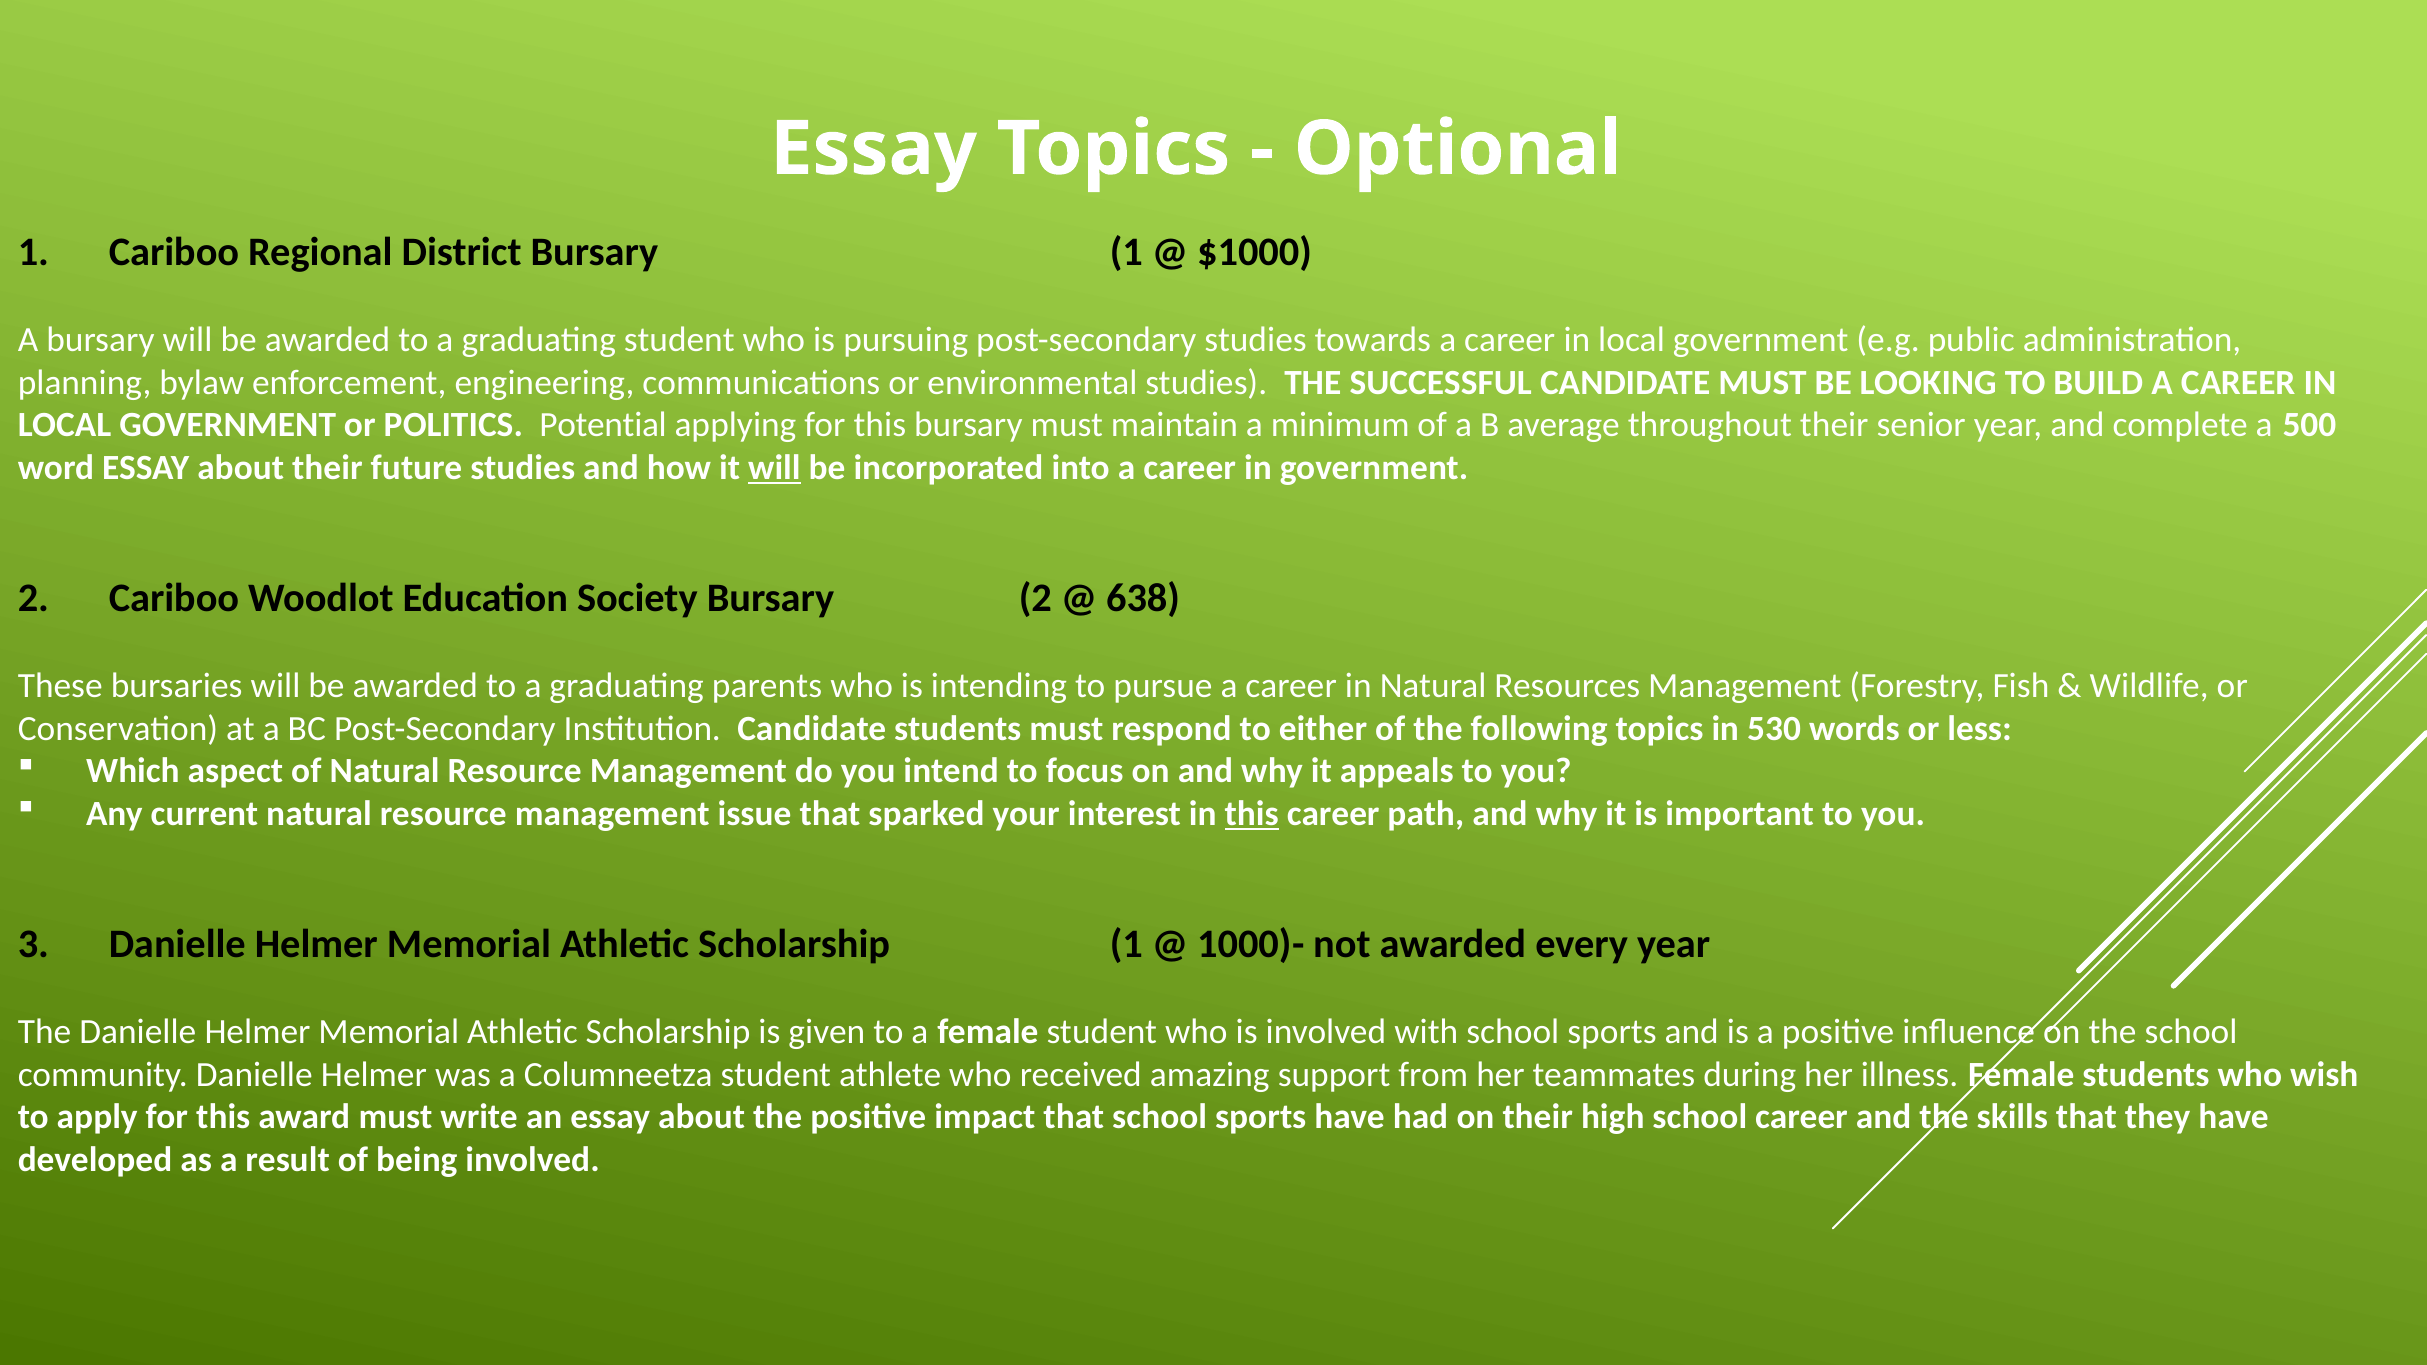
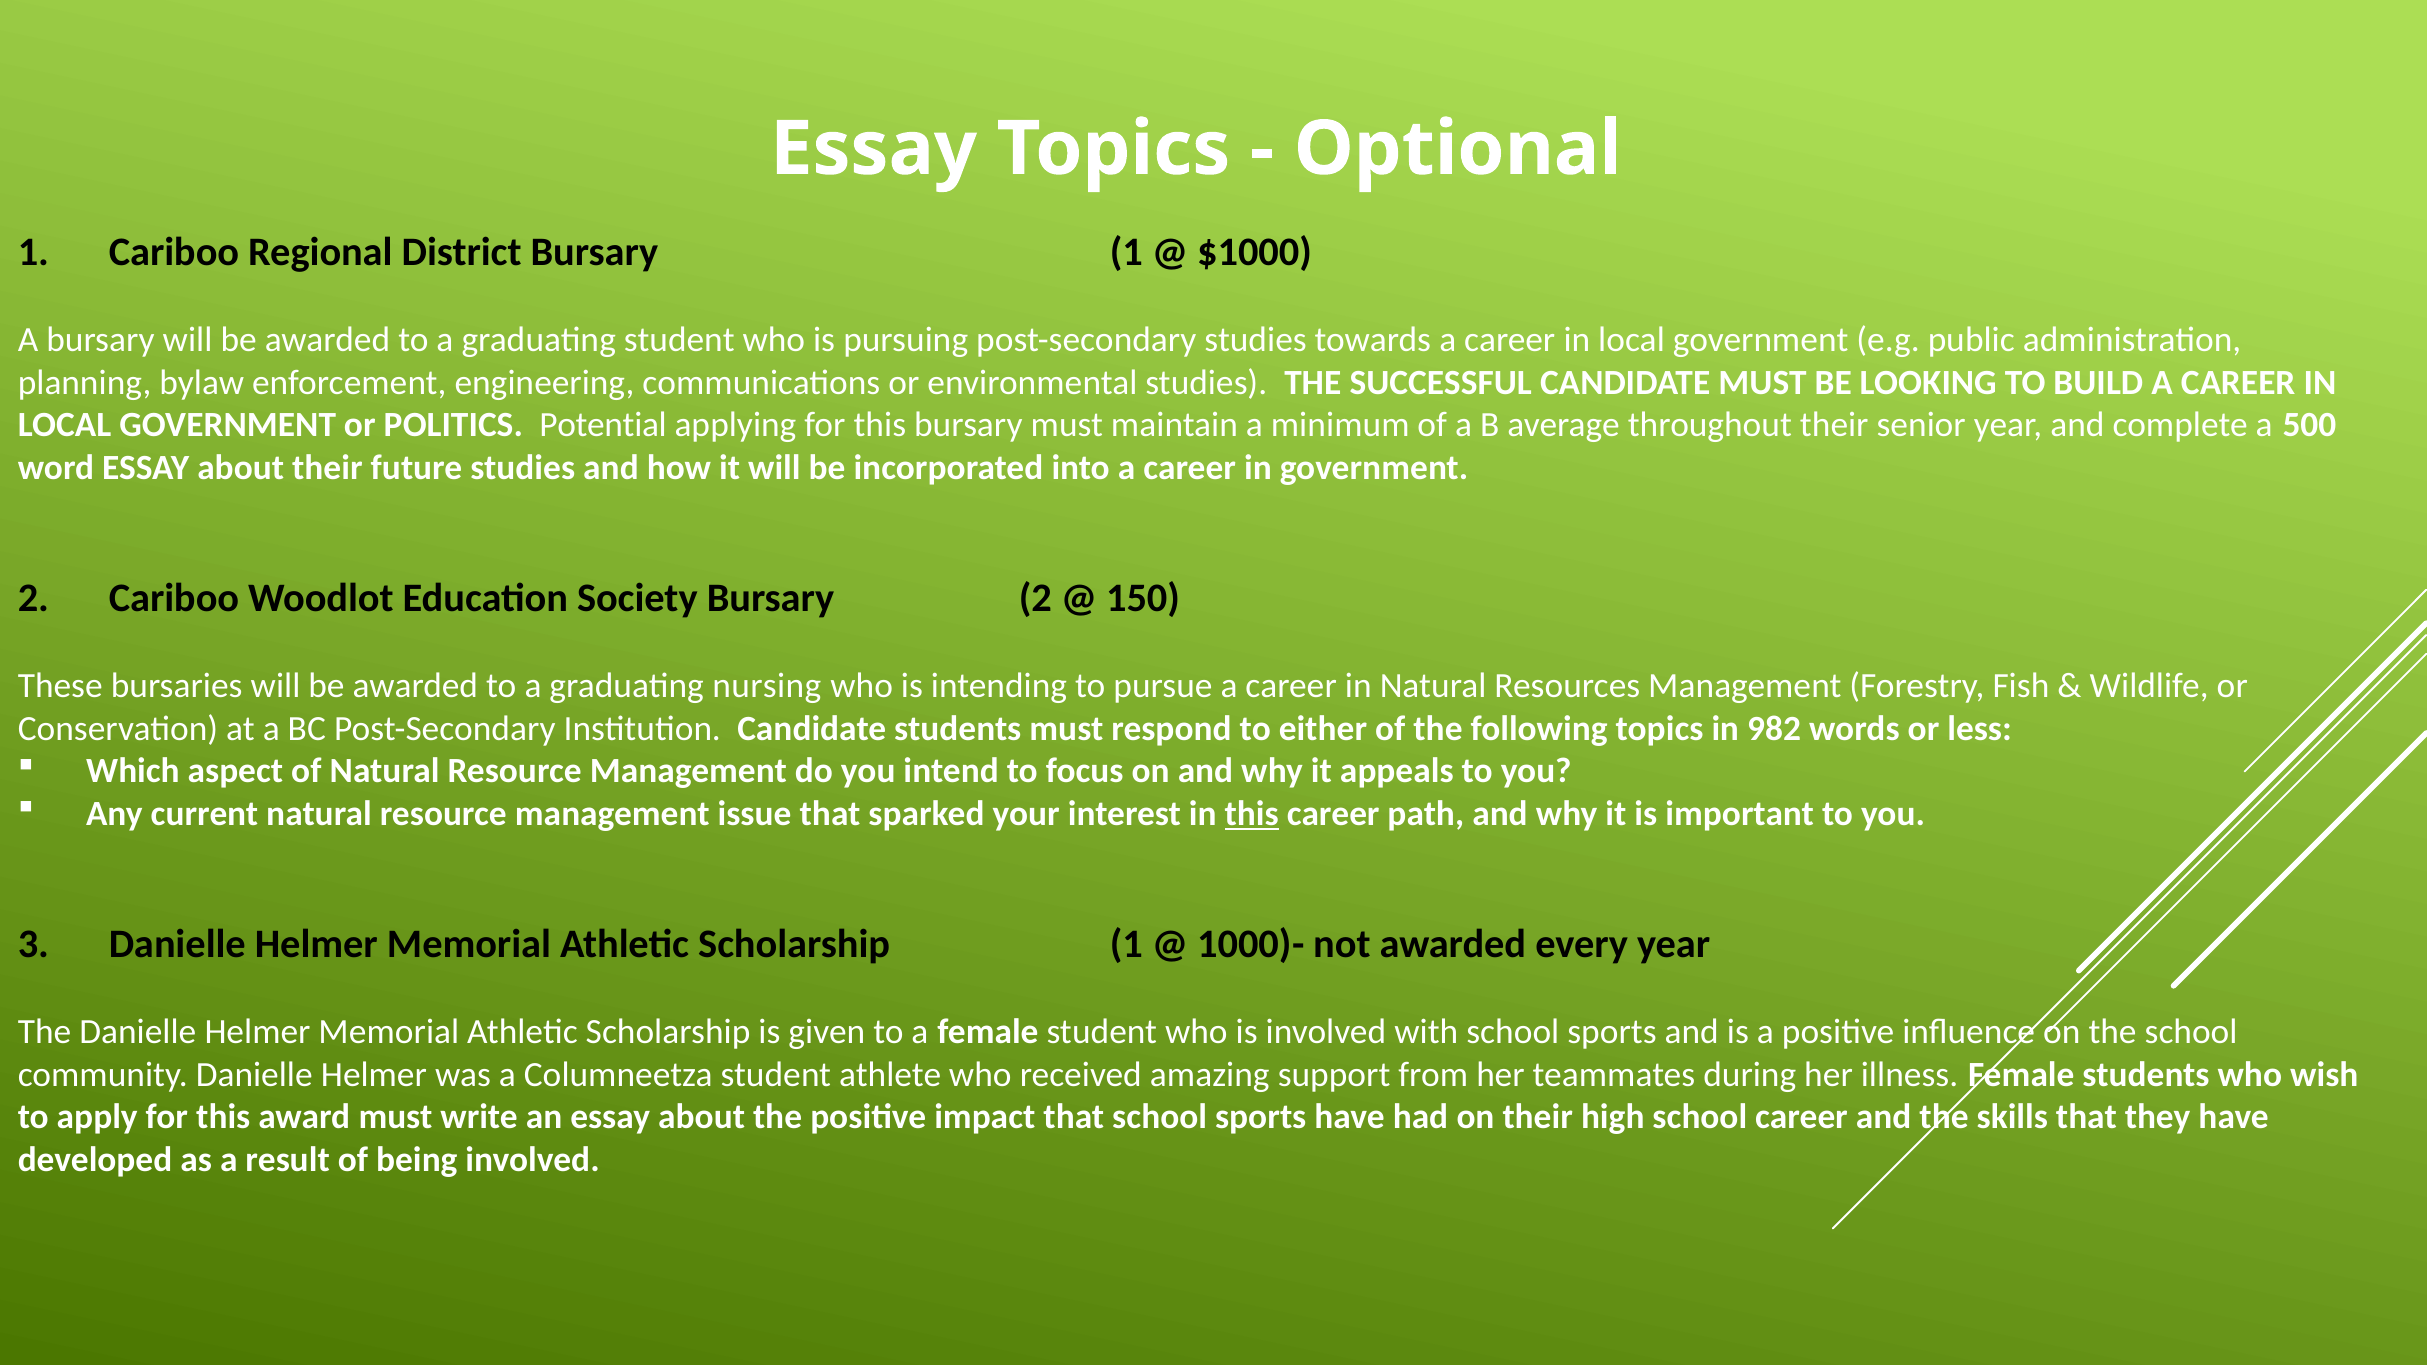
will at (774, 468) underline: present -> none
638: 638 -> 150
parents: parents -> nursing
530: 530 -> 982
